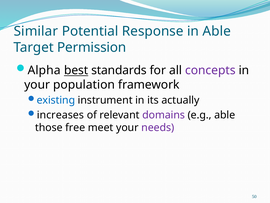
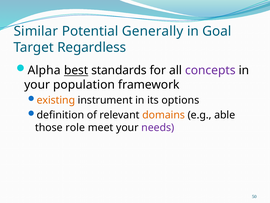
Response: Response -> Generally
in Able: Able -> Goal
Permission: Permission -> Regardless
existing colour: blue -> orange
actually: actually -> options
increases: increases -> definition
domains colour: purple -> orange
free: free -> role
